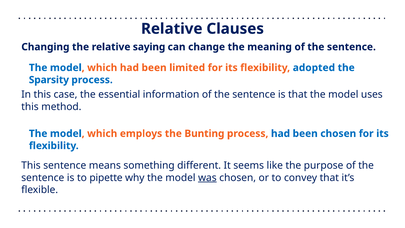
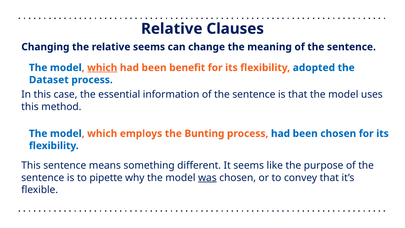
relative saying: saying -> seems
which at (102, 68) underline: none -> present
limited: limited -> benefit
Sparsity: Sparsity -> Dataset
